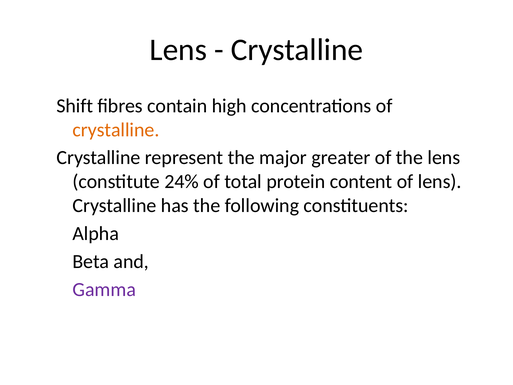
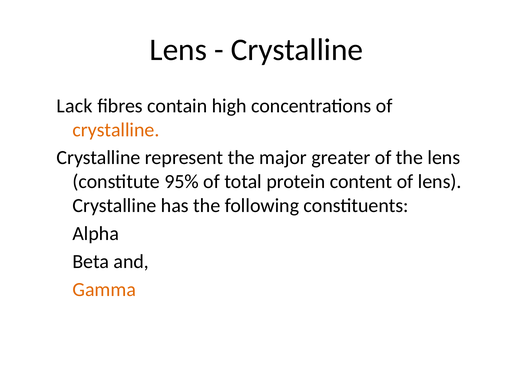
Shift: Shift -> Lack
24%: 24% -> 95%
Gamma colour: purple -> orange
